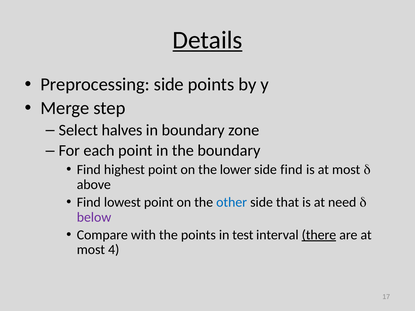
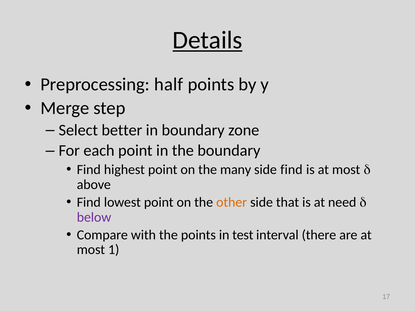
Preprocessing side: side -> half
halves: halves -> better
lower: lower -> many
other colour: blue -> orange
there underline: present -> none
4: 4 -> 1
